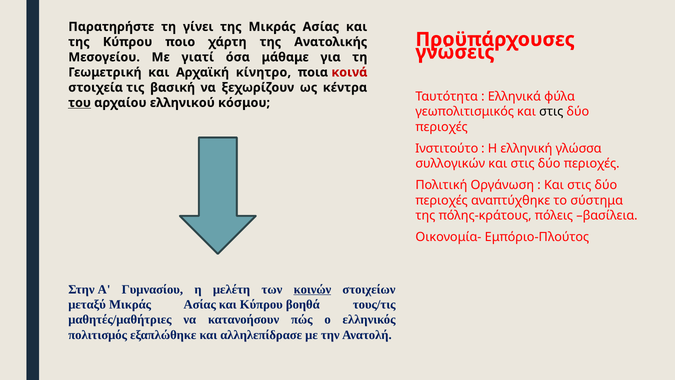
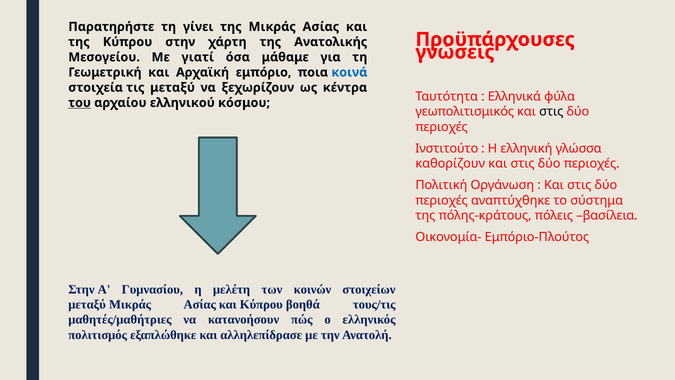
Κύπρου ποιο: ποιο -> στην
κίνητρο: κίνητρο -> εμπόριο
κοινά colour: red -> blue
τις βασική: βασική -> μεταξύ
συλλογικών: συλλογικών -> καθορίζουν
κοινών underline: present -> none
